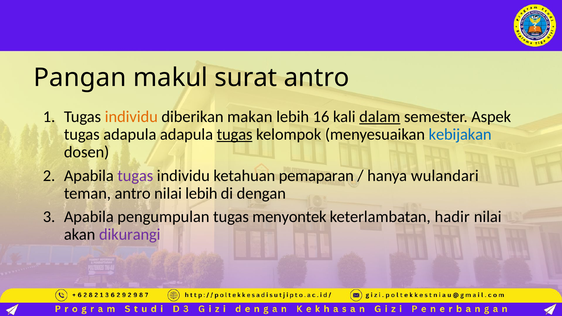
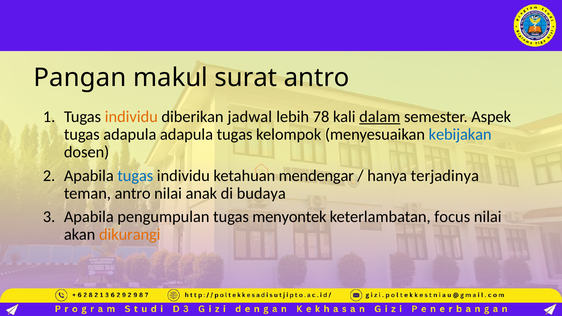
makan: makan -> jadwal
16: 16 -> 78
tugas at (235, 135) underline: present -> none
tugas at (135, 176) colour: purple -> blue
pemaparan: pemaparan -> mendengar
wulandari: wulandari -> terjadinya
nilai lebih: lebih -> anak
dengan: dengan -> budaya
hadir: hadir -> focus
dikurangi colour: purple -> orange
